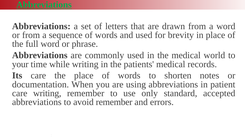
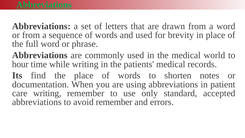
your: your -> hour
Its care: care -> find
